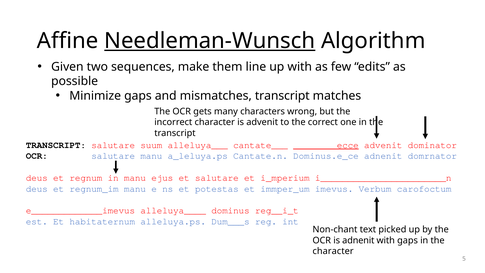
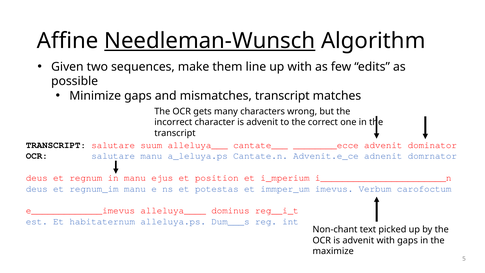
________ecce underline: present -> none
Dominus.e_ce: Dominus.e_ce -> Advenit.e_ce
et salutare: salutare -> position
OCR is adnenit: adnenit -> advenit
character at (333, 251): character -> maximize
